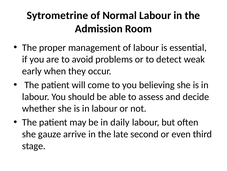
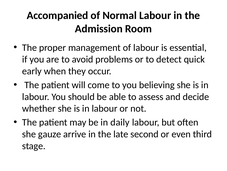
Sytrometrine: Sytrometrine -> Accompanied
weak: weak -> quick
